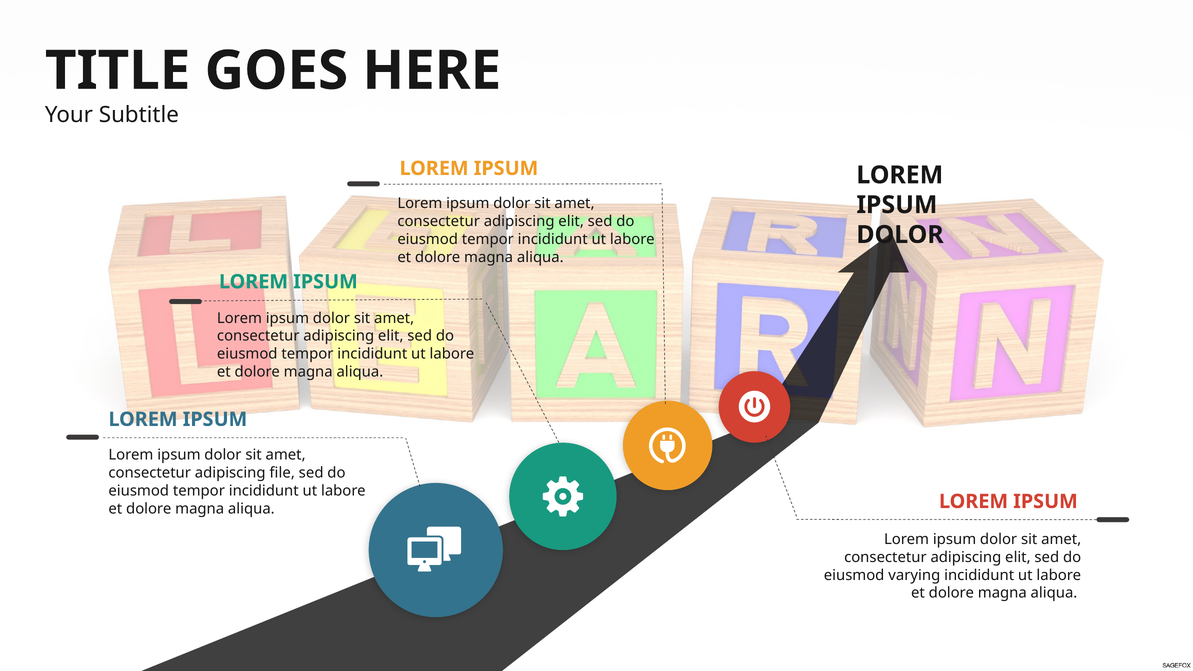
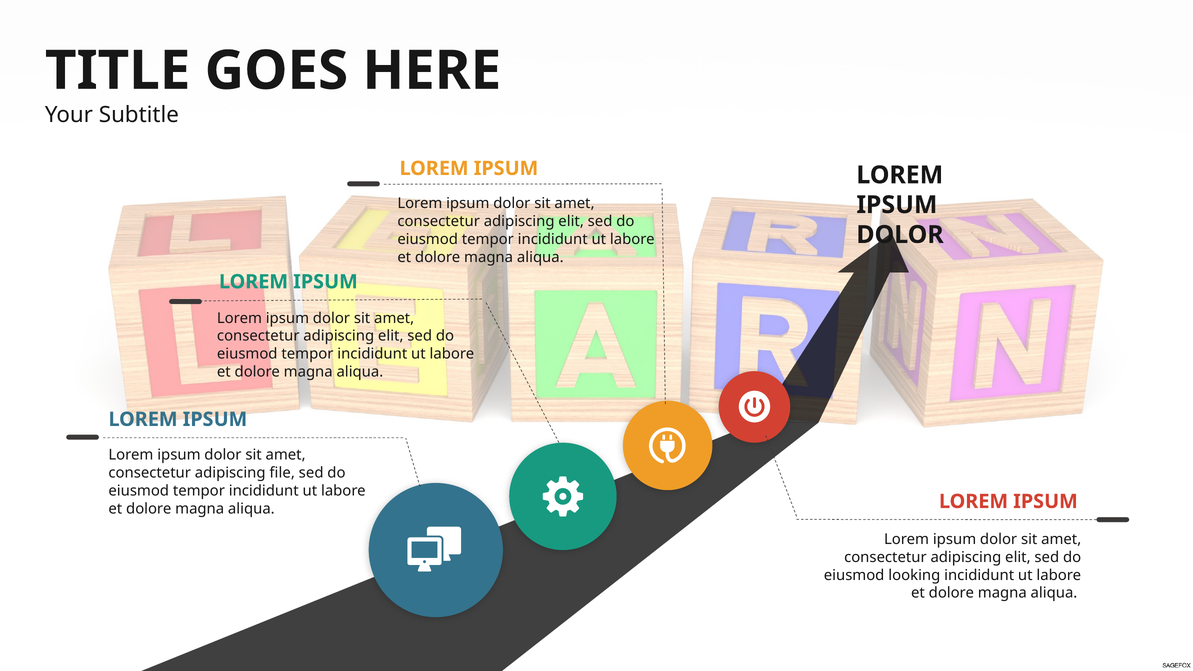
varying: varying -> looking
